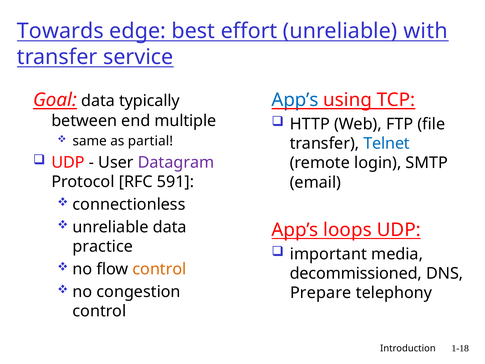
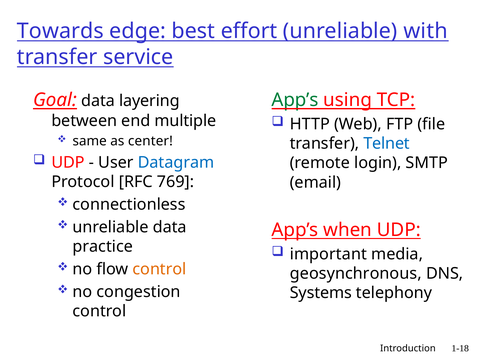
typically: typically -> layering
App’s at (295, 100) colour: blue -> green
partial: partial -> center
Datagram colour: purple -> blue
591: 591 -> 769
loops: loops -> when
decommissioned: decommissioned -> geosynchronous
Prepare: Prepare -> Systems
